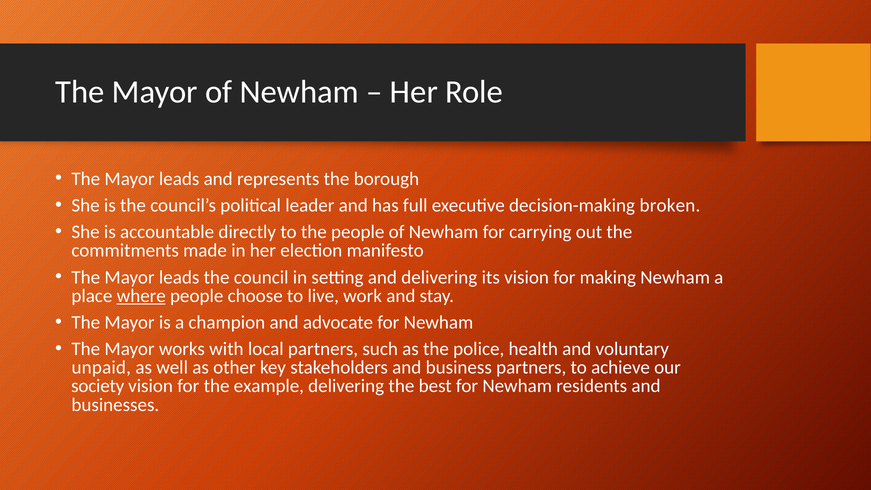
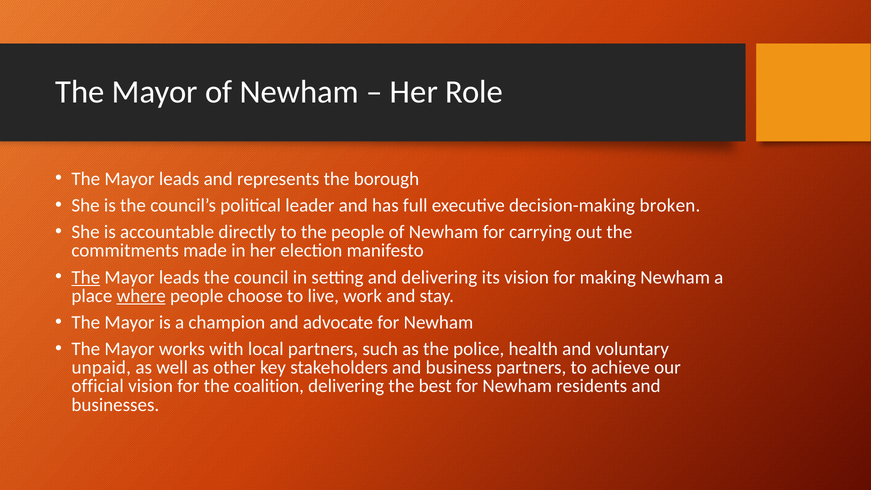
The at (86, 277) underline: none -> present
society: society -> official
example: example -> coalition
